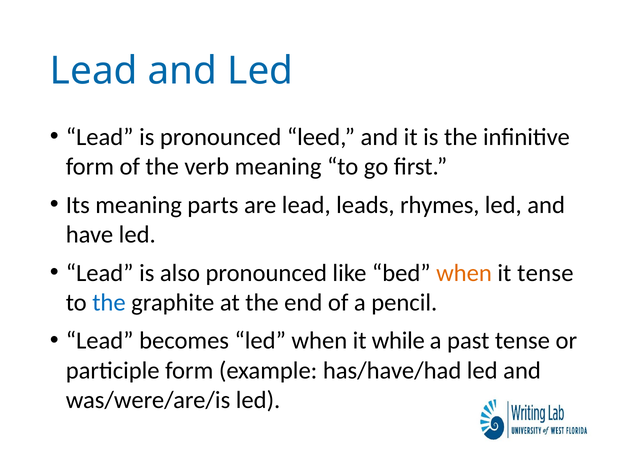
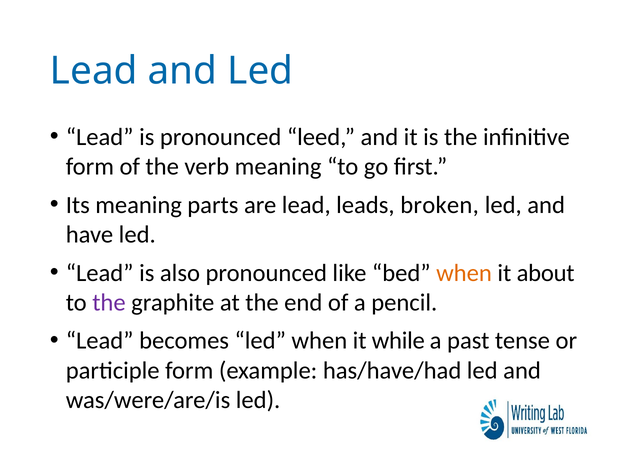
rhymes: rhymes -> broken
it tense: tense -> about
the at (109, 302) colour: blue -> purple
